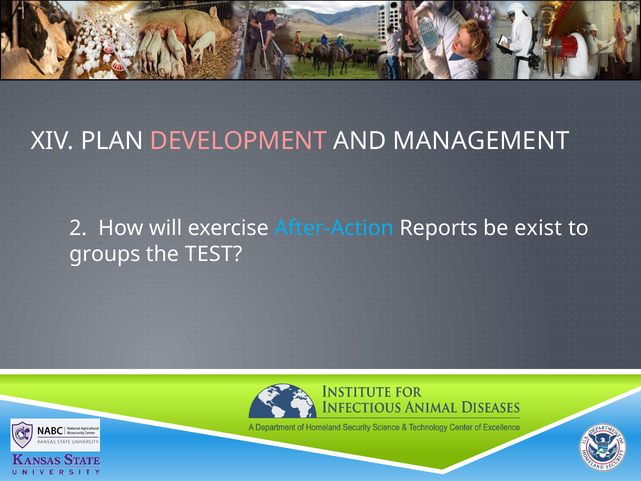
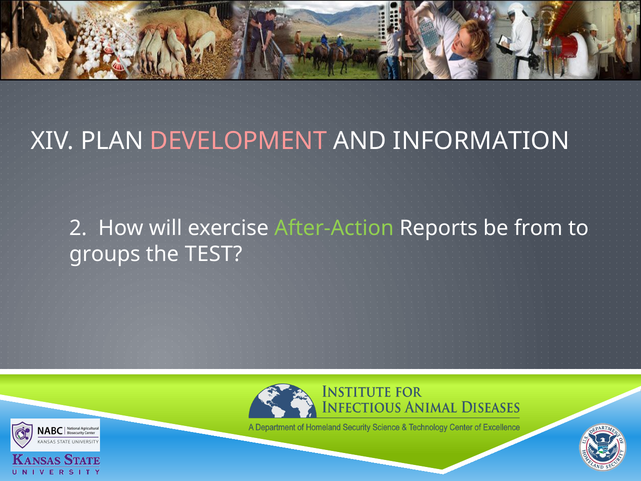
MANAGEMENT: MANAGEMENT -> INFORMATION
After-Action colour: light blue -> light green
exist: exist -> from
